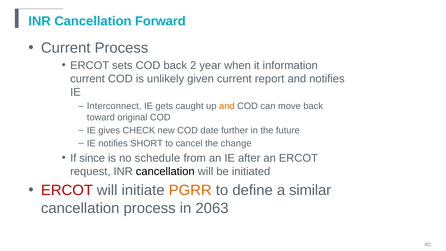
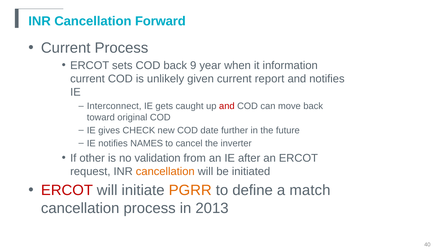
2: 2 -> 9
and at (227, 106) colour: orange -> red
SHORT: SHORT -> NAMES
change: change -> inverter
since: since -> other
schedule: schedule -> validation
cancellation at (165, 171) colour: black -> orange
similar: similar -> match
2063: 2063 -> 2013
